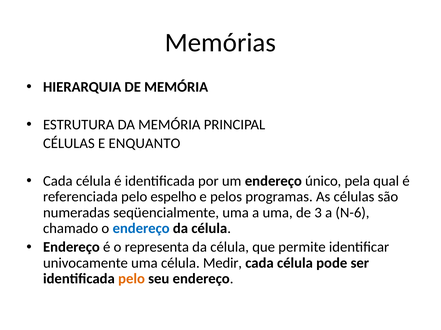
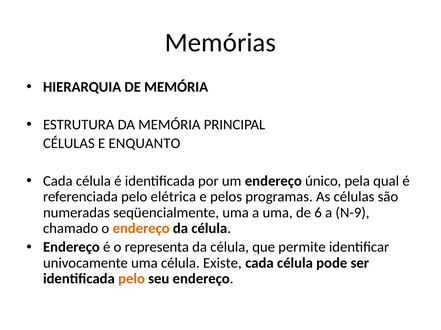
espelho: espelho -> elétrica
3: 3 -> 6
N-6: N-6 -> N-9
endereço at (141, 229) colour: blue -> orange
Medir: Medir -> Existe
